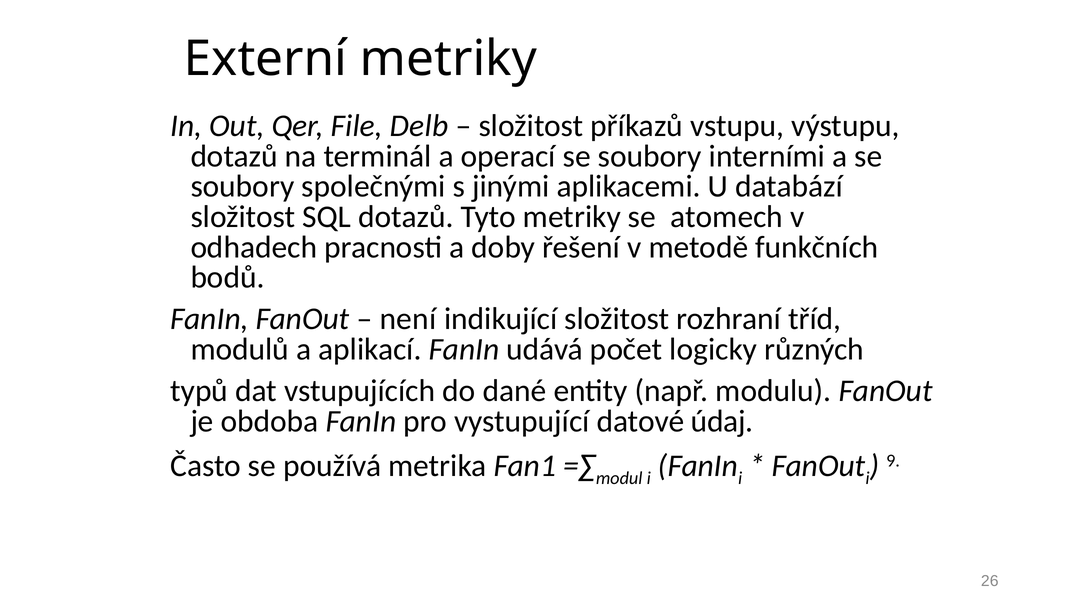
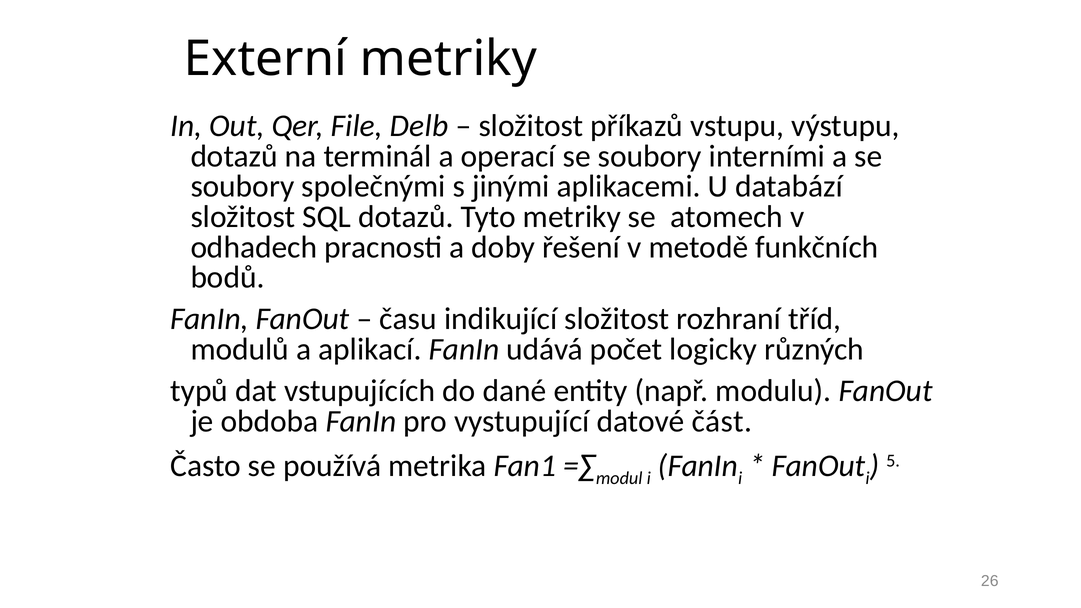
není: není -> času
údaj: údaj -> část
9: 9 -> 5
